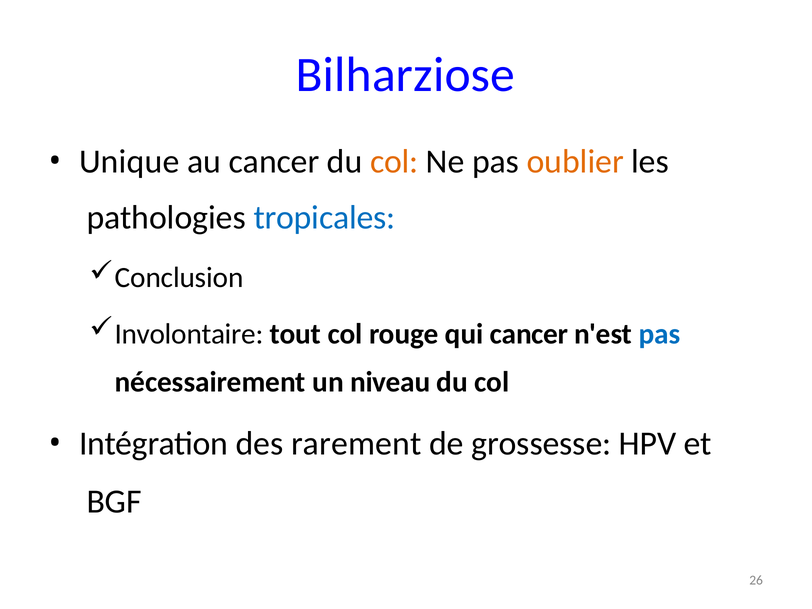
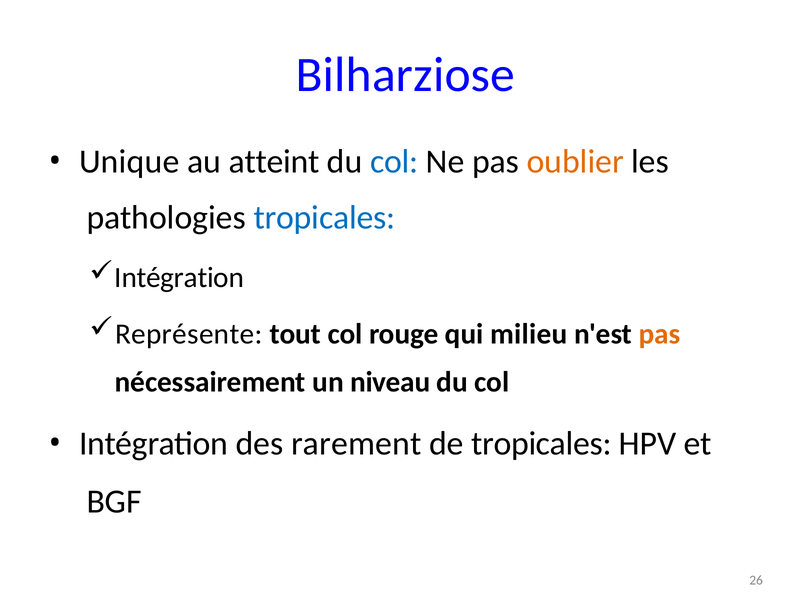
au cancer: cancer -> atteint
col at (394, 161) colour: orange -> blue
Conclusion at (179, 278): Conclusion -> Intégration
Involontaire: Involontaire -> Représente
qui cancer: cancer -> milieu
pas at (660, 334) colour: blue -> orange
de grossesse: grossesse -> tropicales
